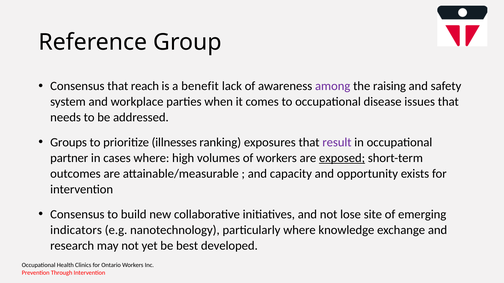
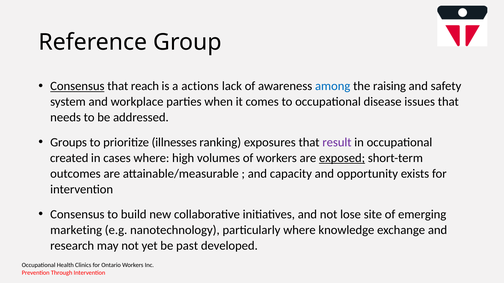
Consensus at (77, 86) underline: none -> present
benefit: benefit -> actions
among colour: purple -> blue
partner: partner -> created
indicators: indicators -> marketing
best: best -> past
